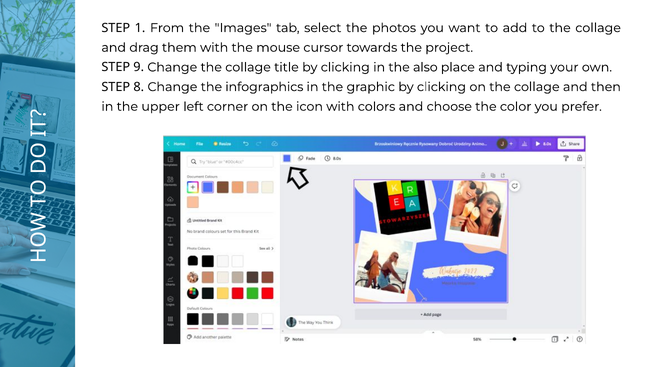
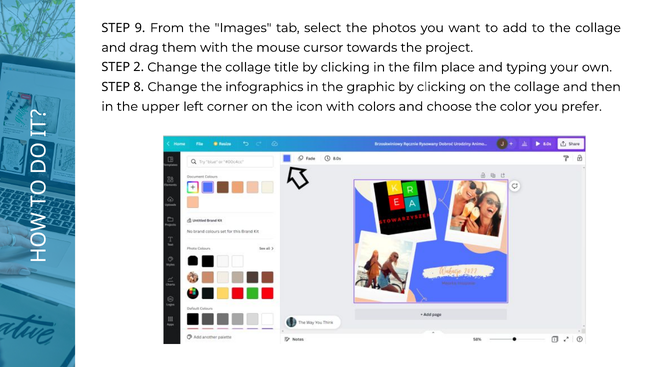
1: 1 -> 9
9: 9 -> 2
also: also -> film
